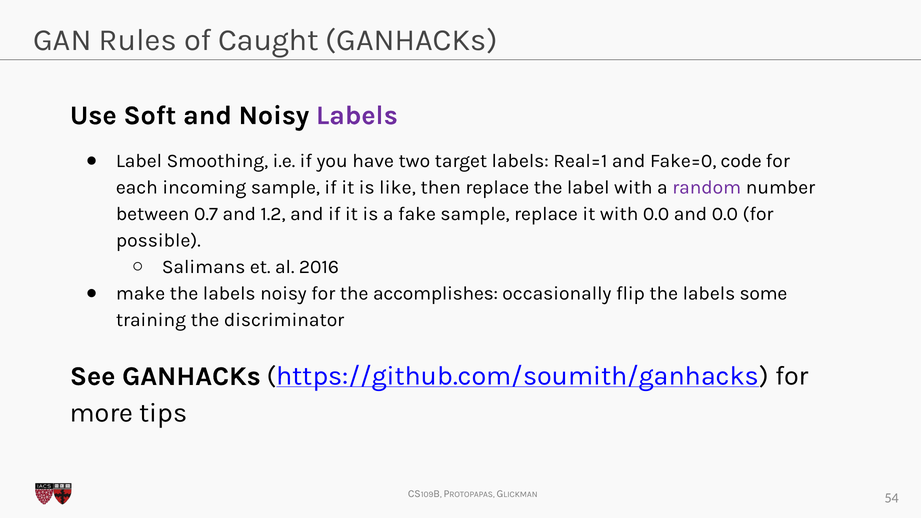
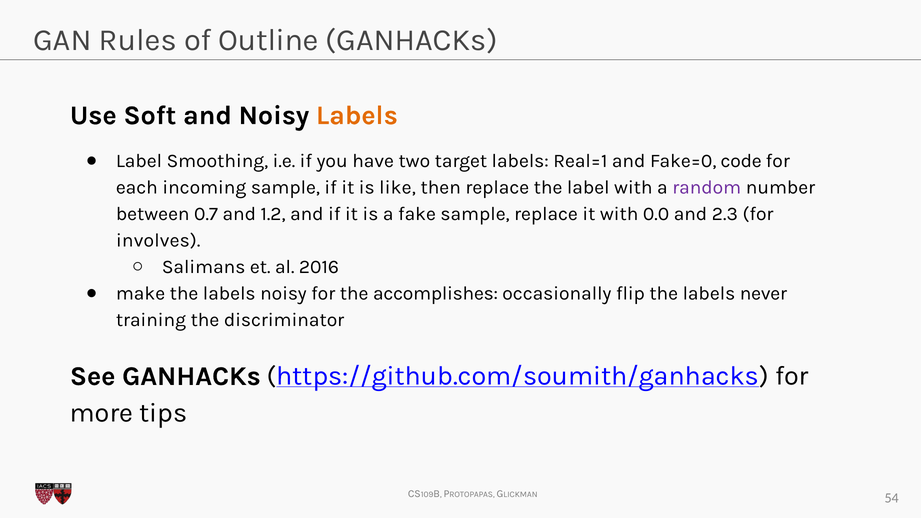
Caught: Caught -> Outline
Labels at (357, 115) colour: purple -> orange
and 0.0: 0.0 -> 2.3
possible: possible -> involves
some: some -> never
